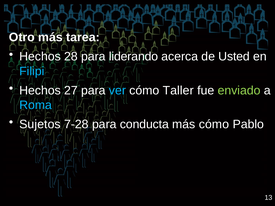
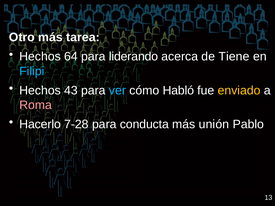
28: 28 -> 64
Usted: Usted -> Tiene
27: 27 -> 43
Taller: Taller -> Habló
enviado colour: light green -> yellow
Roma colour: light blue -> pink
Sujetos: Sujetos -> Hacerlo
más cómo: cómo -> unión
